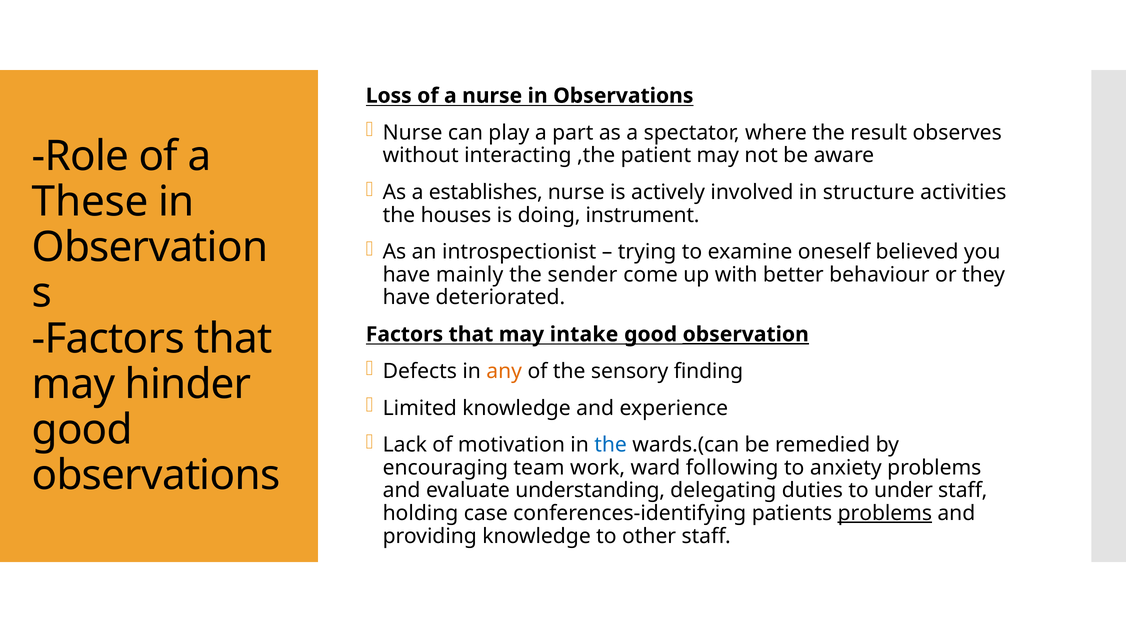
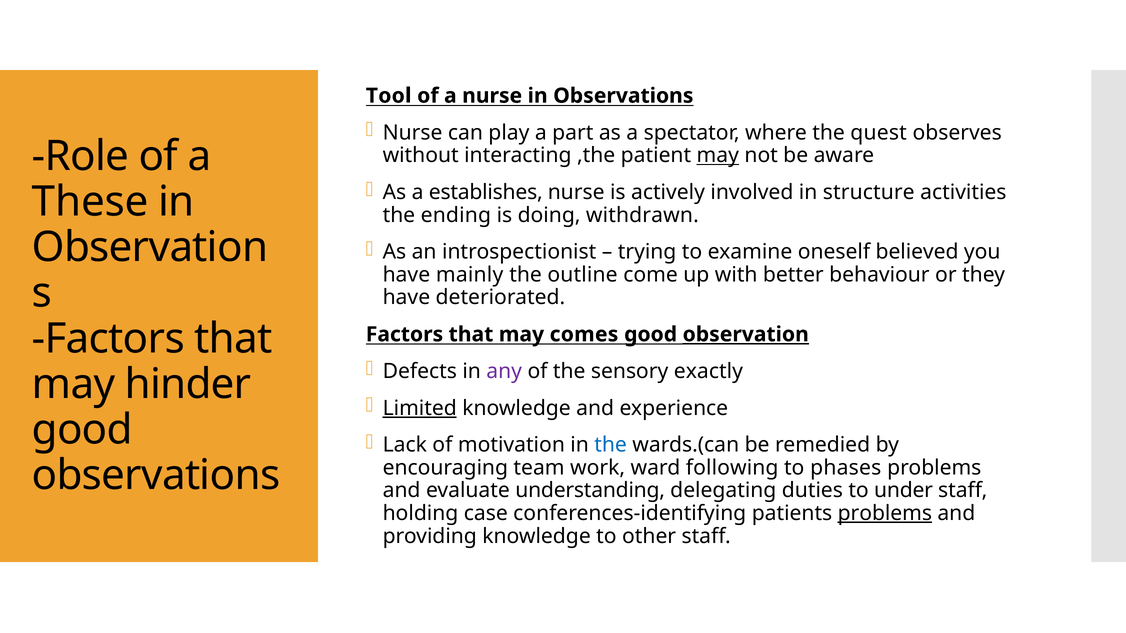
Loss: Loss -> Tool
result: result -> quest
may at (718, 156) underline: none -> present
houses: houses -> ending
instrument: instrument -> withdrawn
sender: sender -> outline
intake: intake -> comes
any colour: orange -> purple
finding: finding -> exactly
Limited underline: none -> present
anxiety: anxiety -> phases
